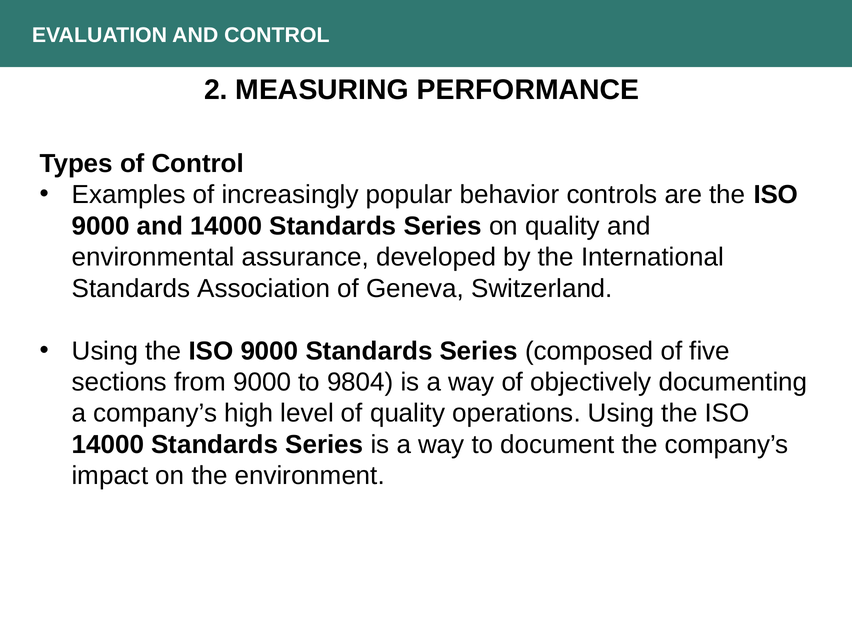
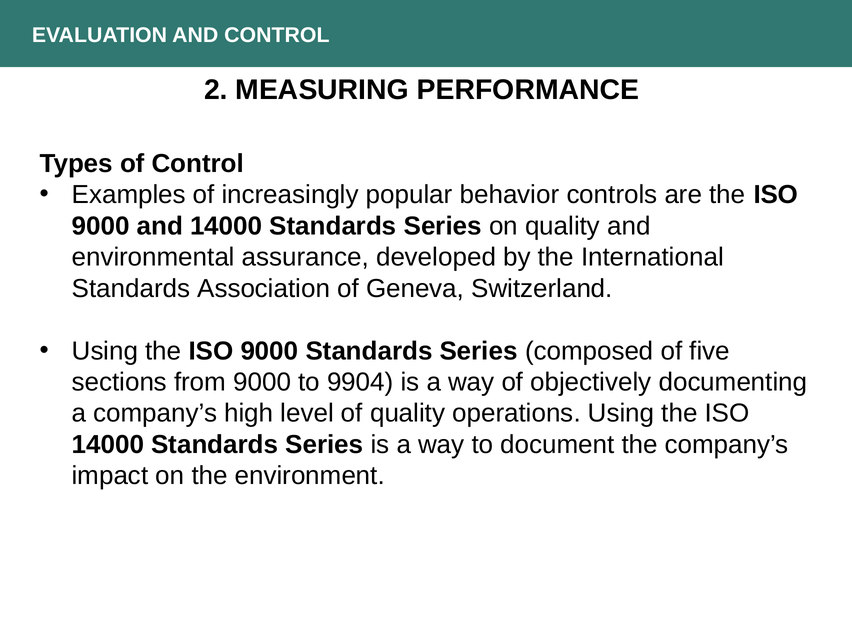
9804: 9804 -> 9904
